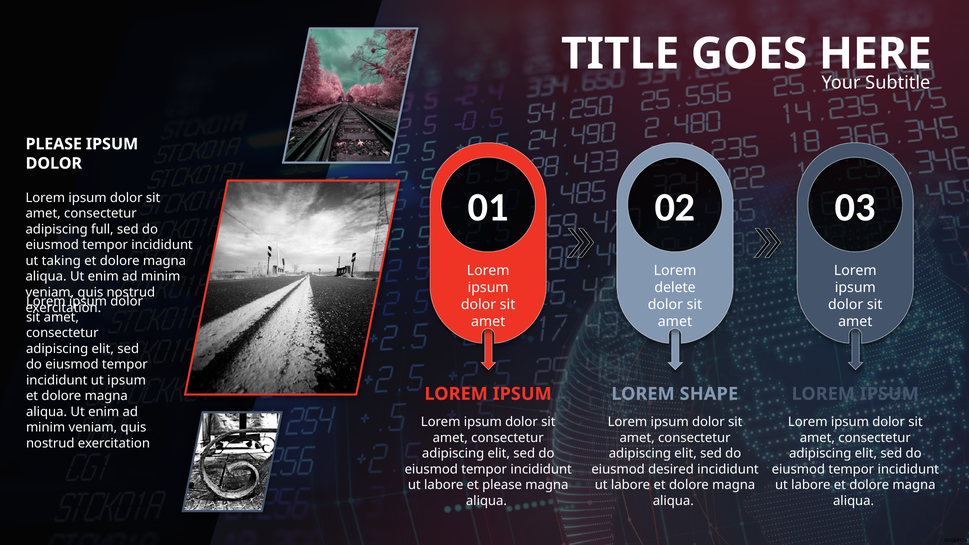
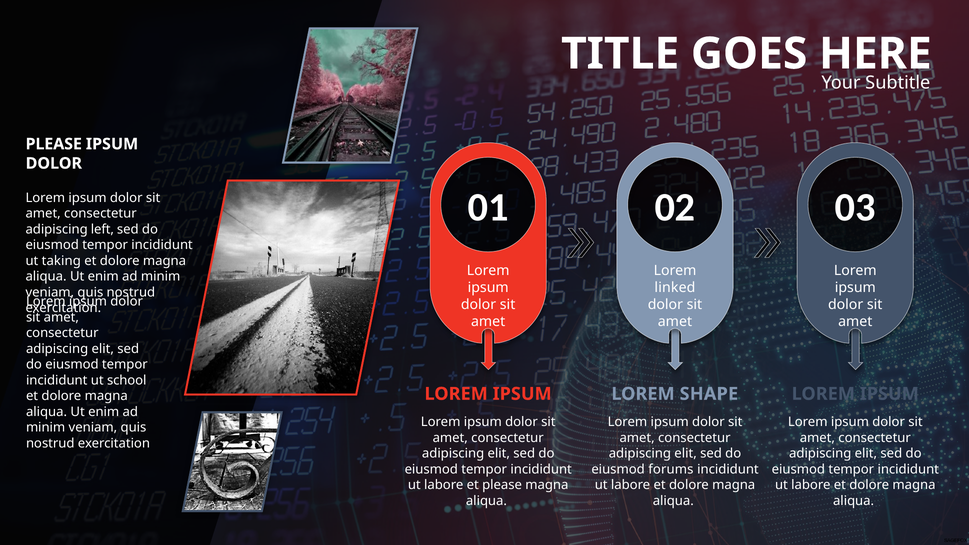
full: full -> left
delete: delete -> linked
ut ipsum: ipsum -> school
desired: desired -> forums
